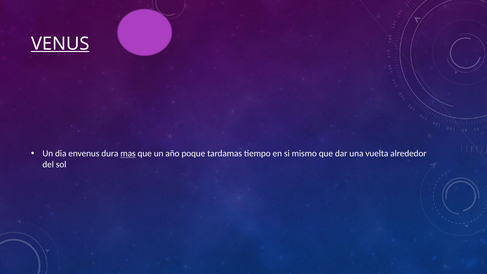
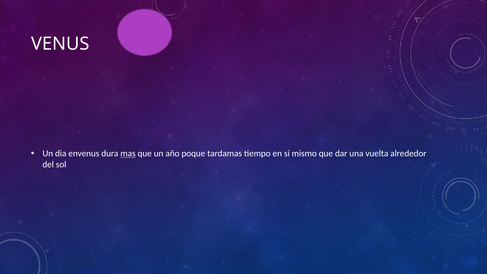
VENUS underline: present -> none
